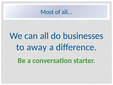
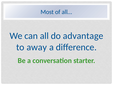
businesses: businesses -> advantage
